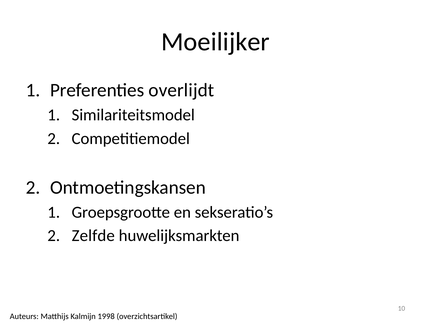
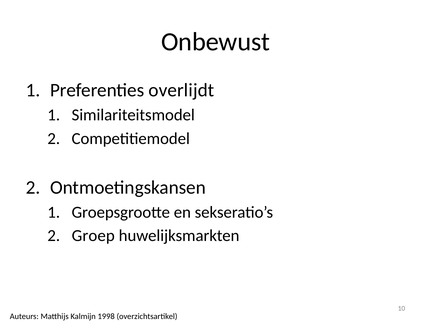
Moeilijker: Moeilijker -> Onbewust
Zelfde: Zelfde -> Groep
